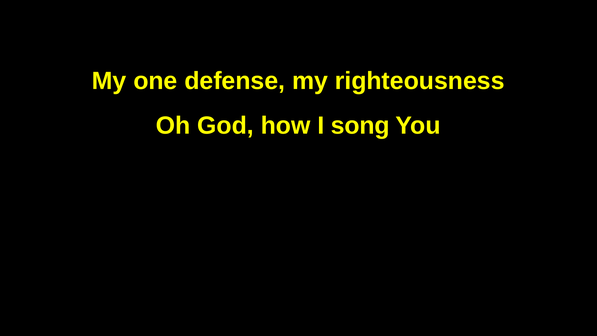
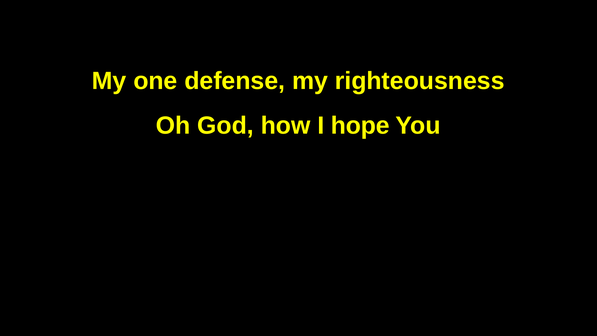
song: song -> hope
